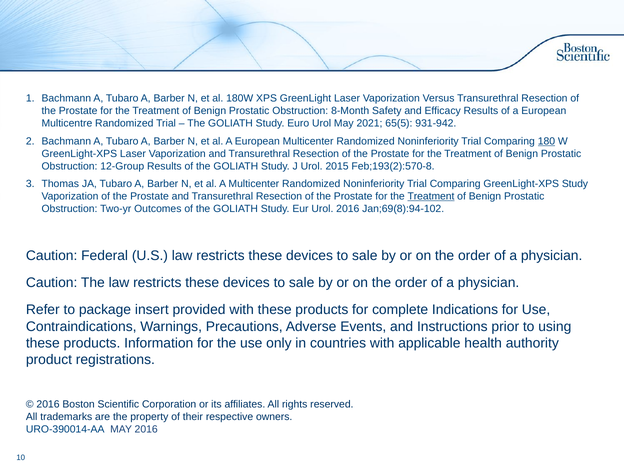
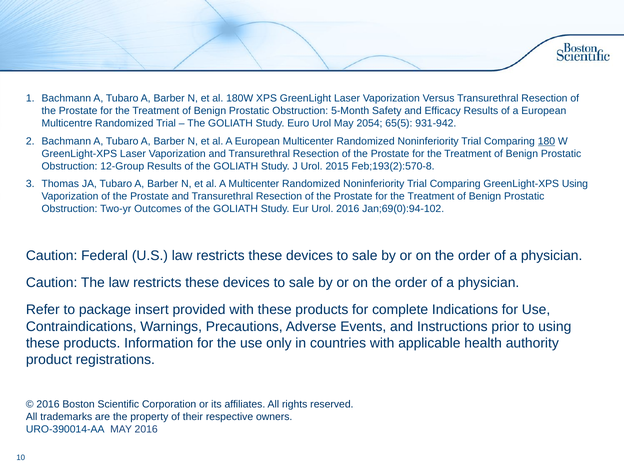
8-Month: 8-Month -> 5-Month
2021: 2021 -> 2054
GreenLight-XPS Study: Study -> Using
Treatment at (431, 196) underline: present -> none
Jan;69(8):94-102: Jan;69(8):94-102 -> Jan;69(0):94-102
